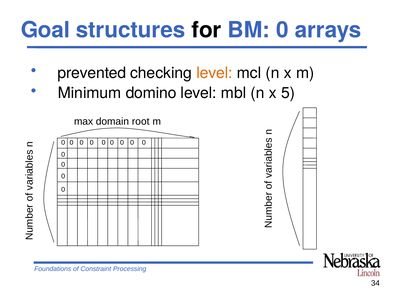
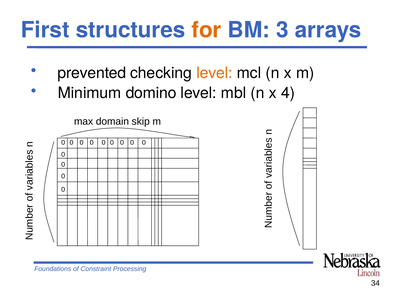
Goal: Goal -> First
for colour: black -> orange
BM 0: 0 -> 3
5: 5 -> 4
root: root -> skip
